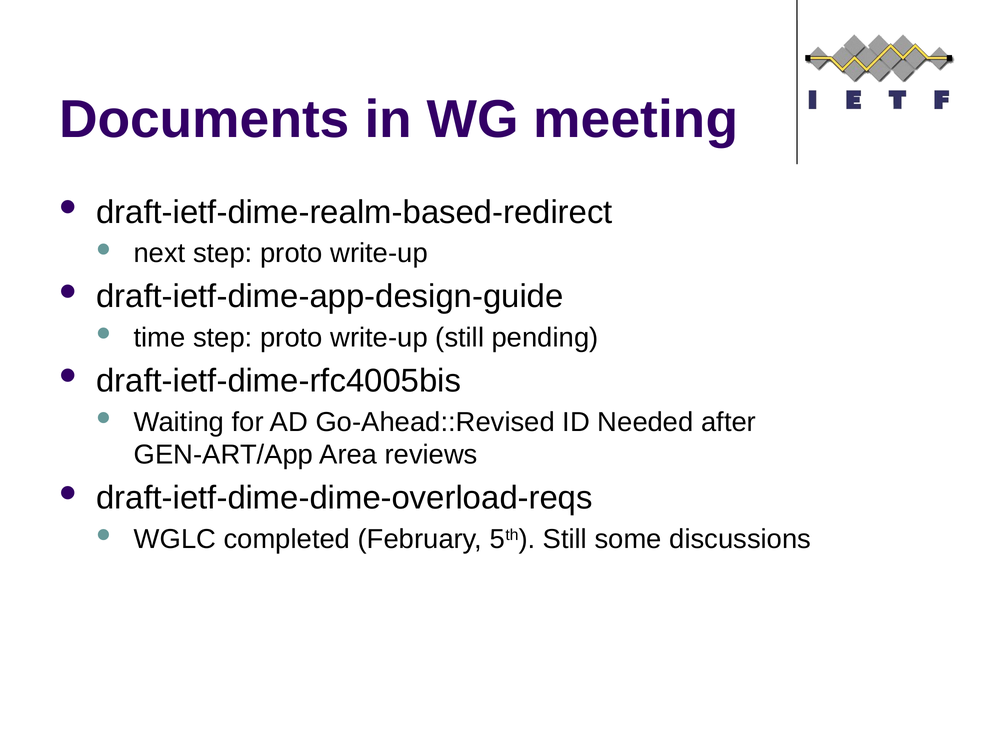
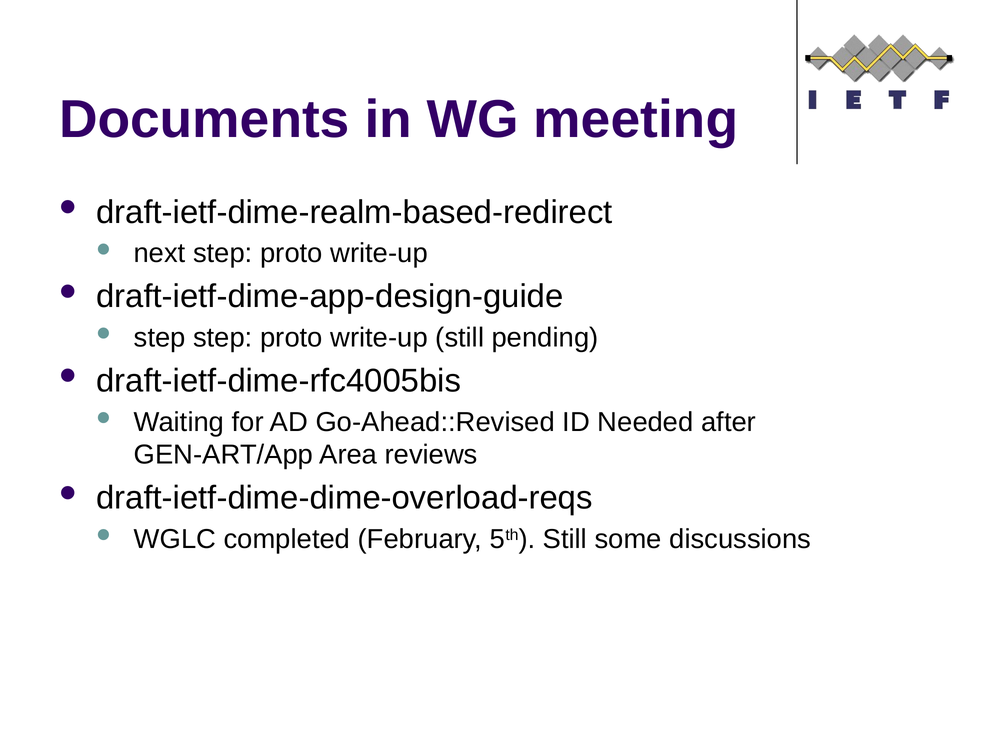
time at (160, 338): time -> step
